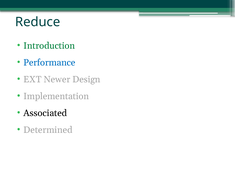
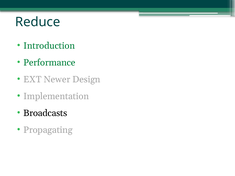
Performance colour: blue -> green
Associated: Associated -> Broadcasts
Determined: Determined -> Propagating
